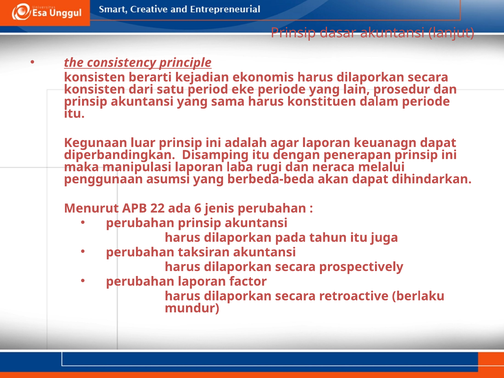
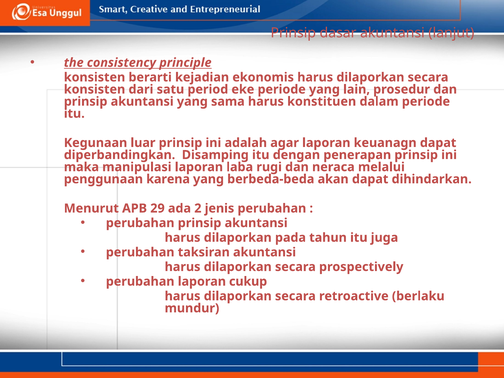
asumsi: asumsi -> karena
22: 22 -> 29
6: 6 -> 2
factor: factor -> cukup
